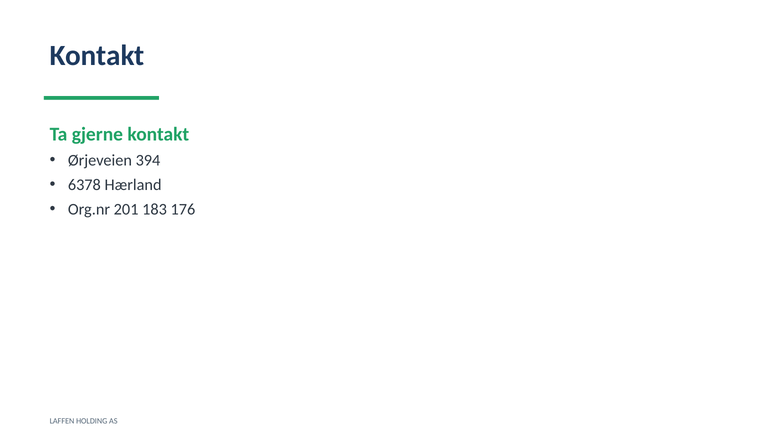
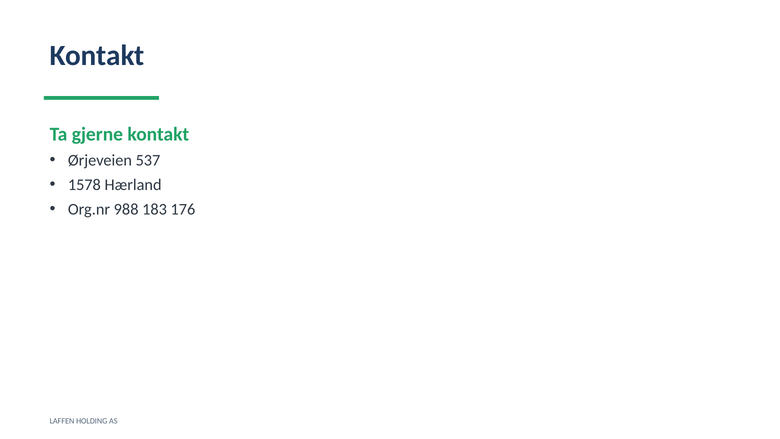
394: 394 -> 537
6378: 6378 -> 1578
201: 201 -> 988
